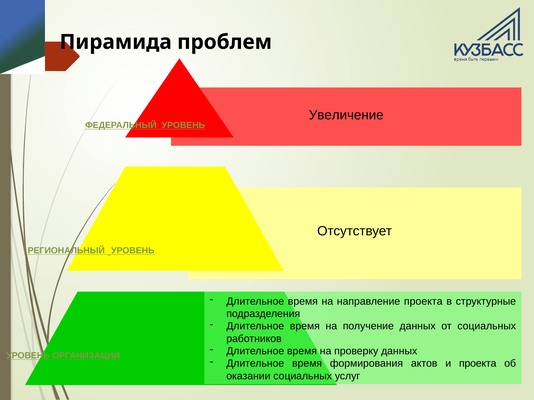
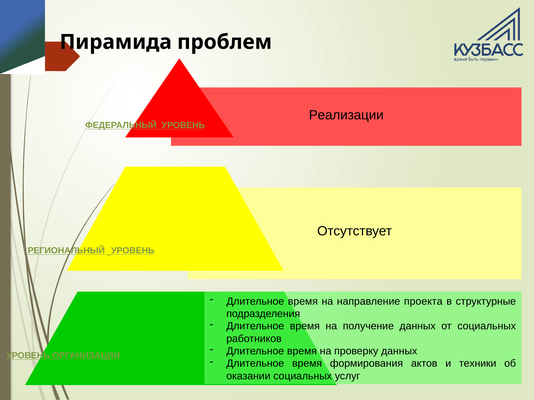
Увеличение: Увеличение -> Реализации
и проекта: проекта -> техники
